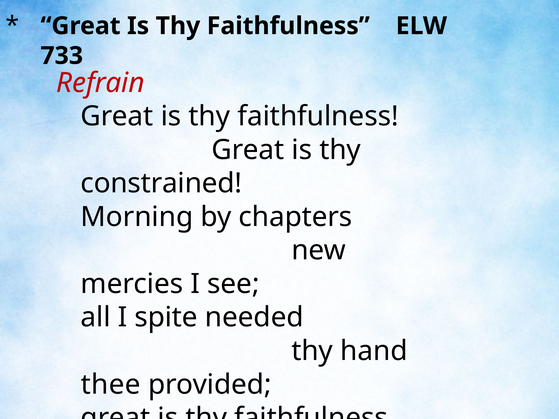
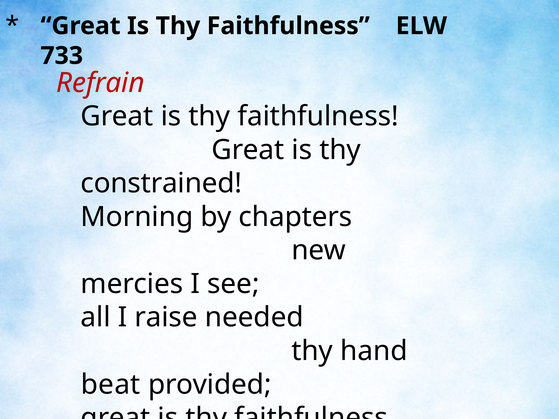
spite: spite -> raise
thee: thee -> beat
